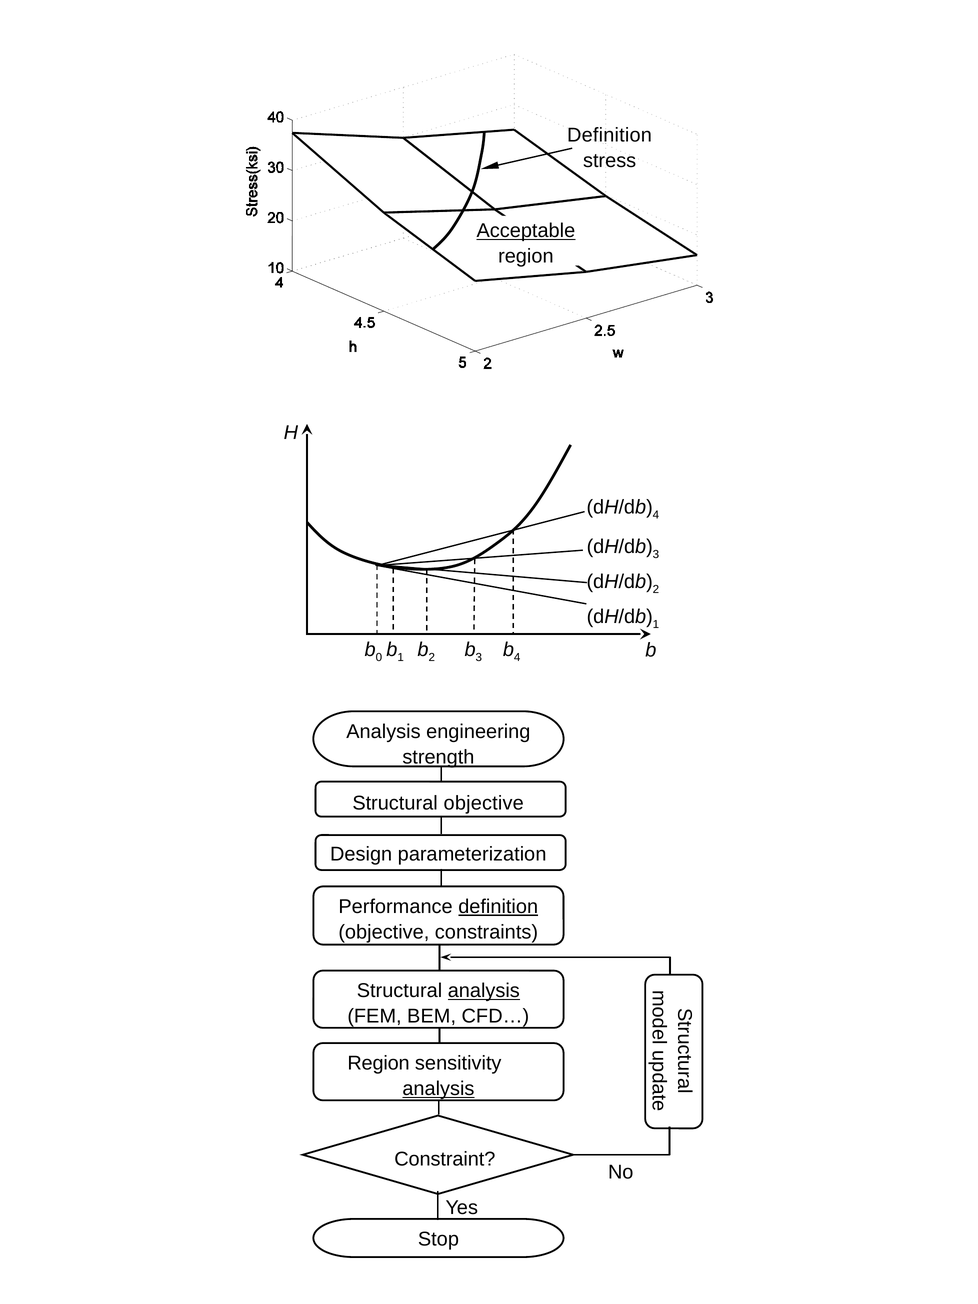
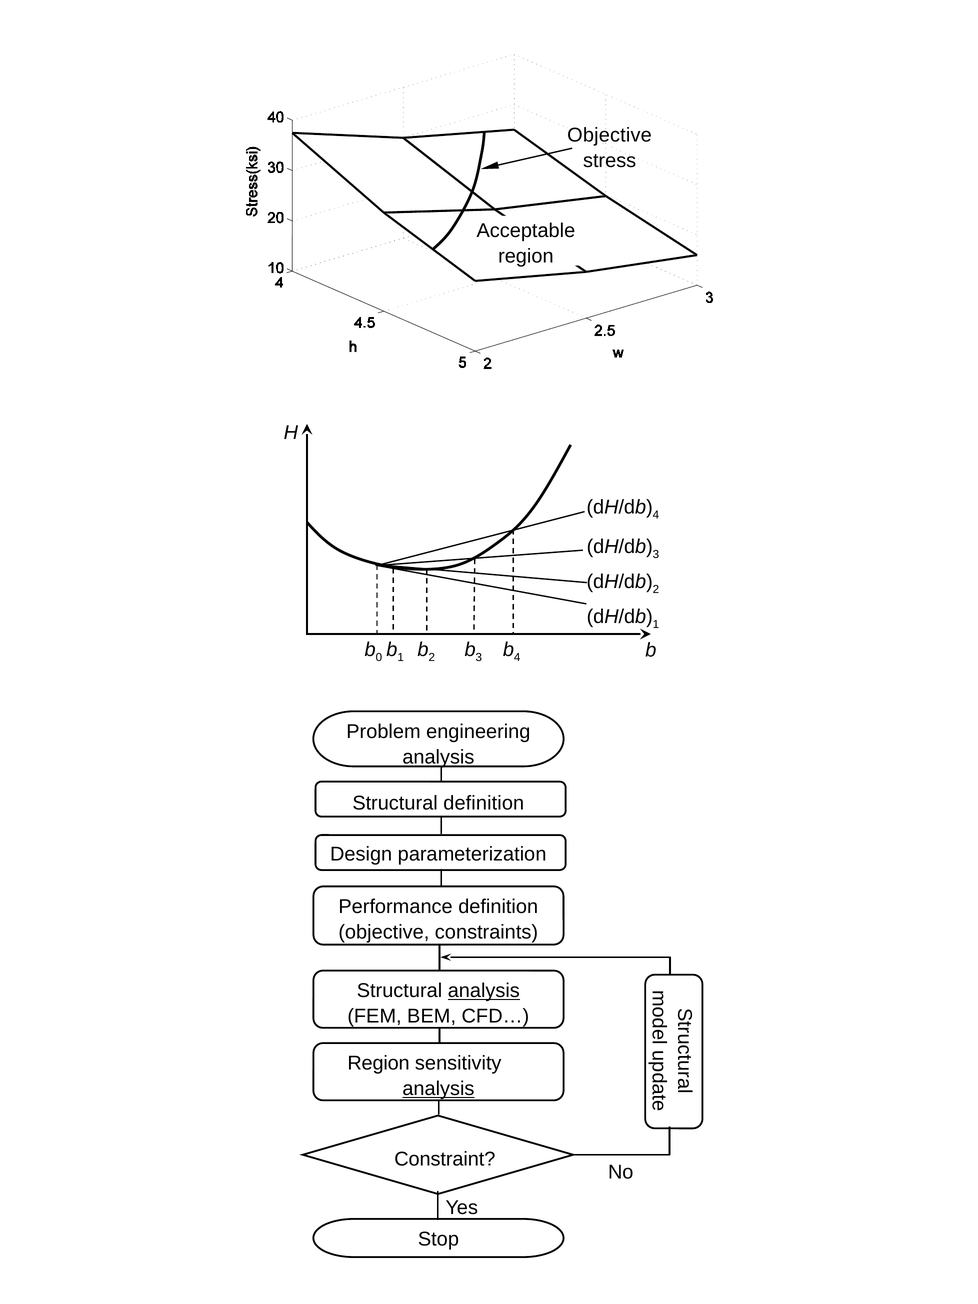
Definition at (609, 135): Definition -> Objective
Acceptable underline: present -> none
Analysis at (383, 732): Analysis -> Problem
strength at (438, 757): strength -> analysis
Structural objective: objective -> definition
definition at (498, 907) underline: present -> none
